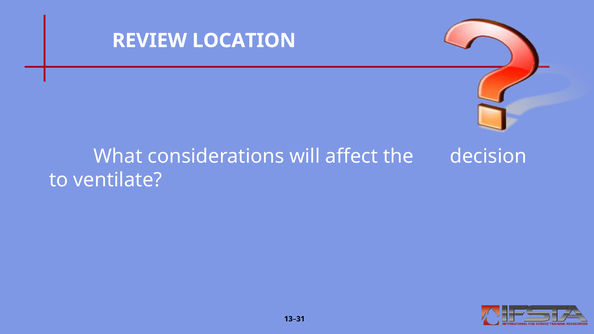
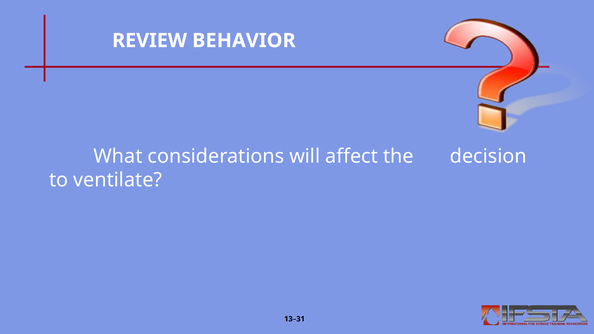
LOCATION: LOCATION -> BEHAVIOR
